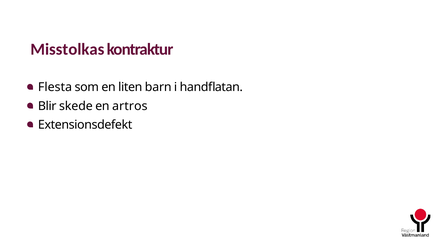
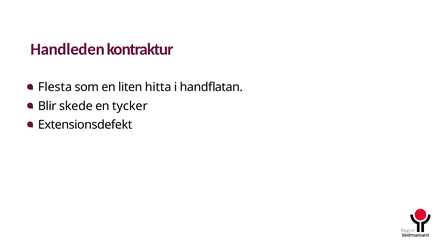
Misstolkas: Misstolkas -> Handleden
barn: barn -> hitta
artros: artros -> tycker
